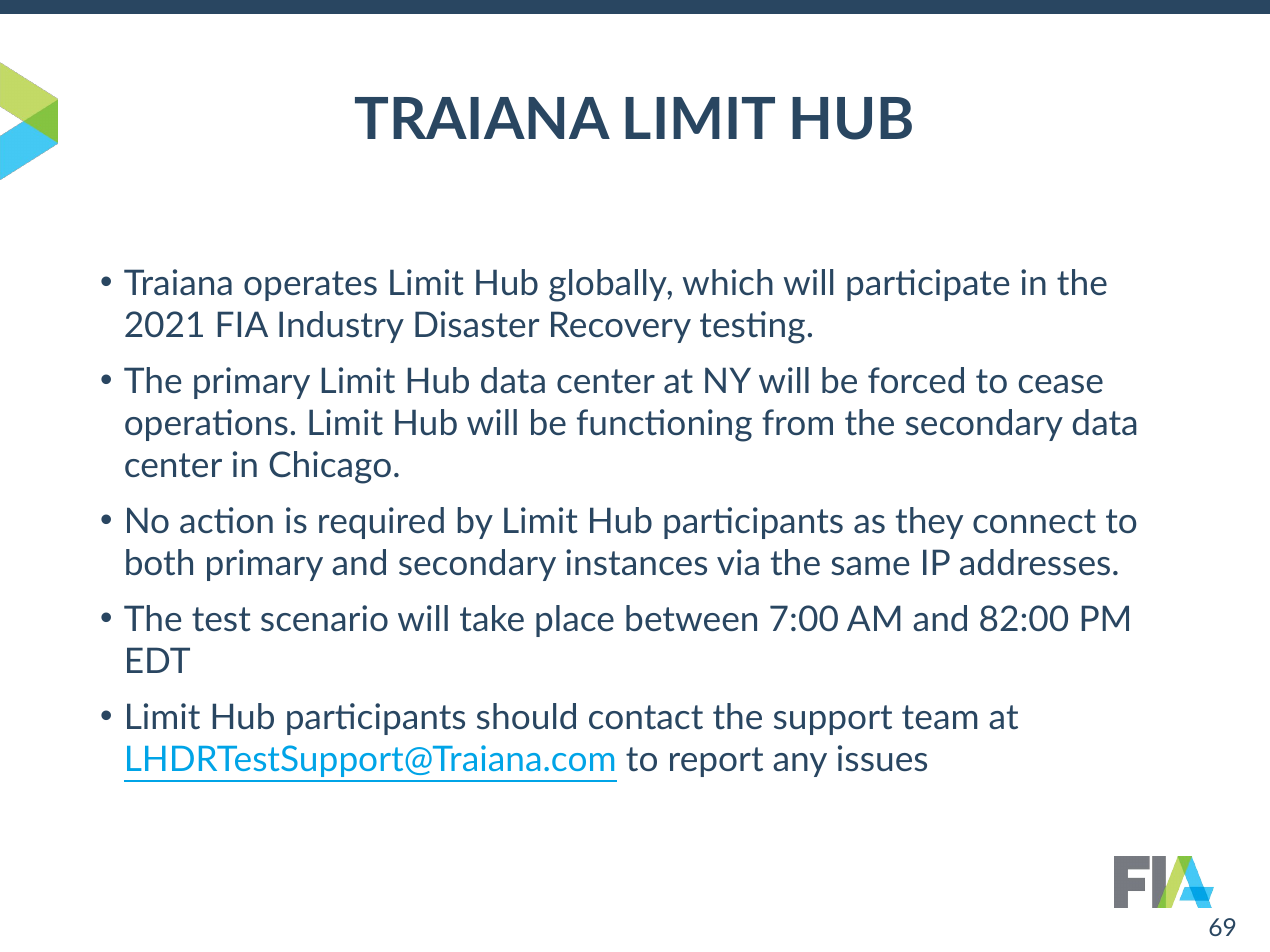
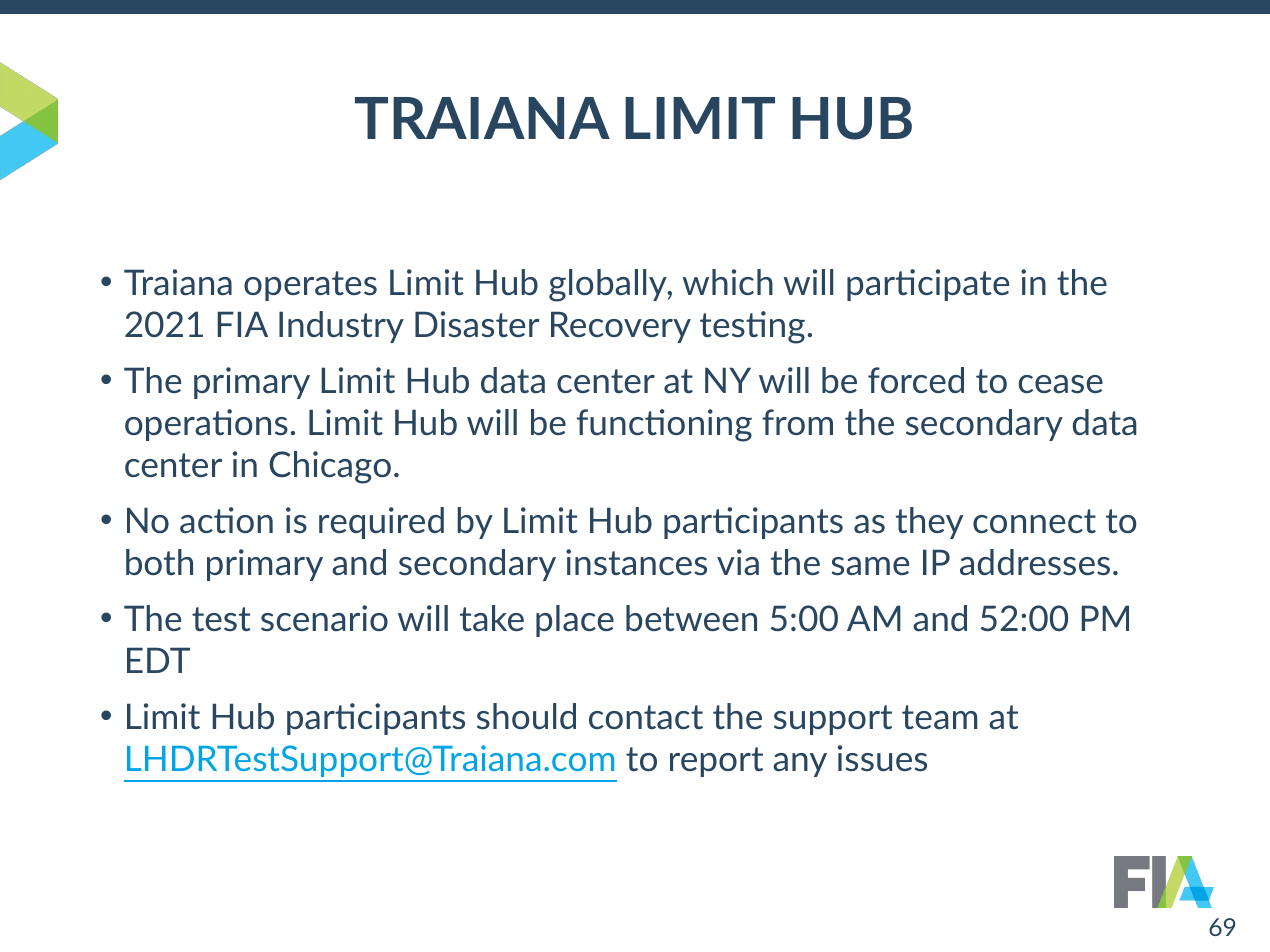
7:00: 7:00 -> 5:00
82:00: 82:00 -> 52:00
